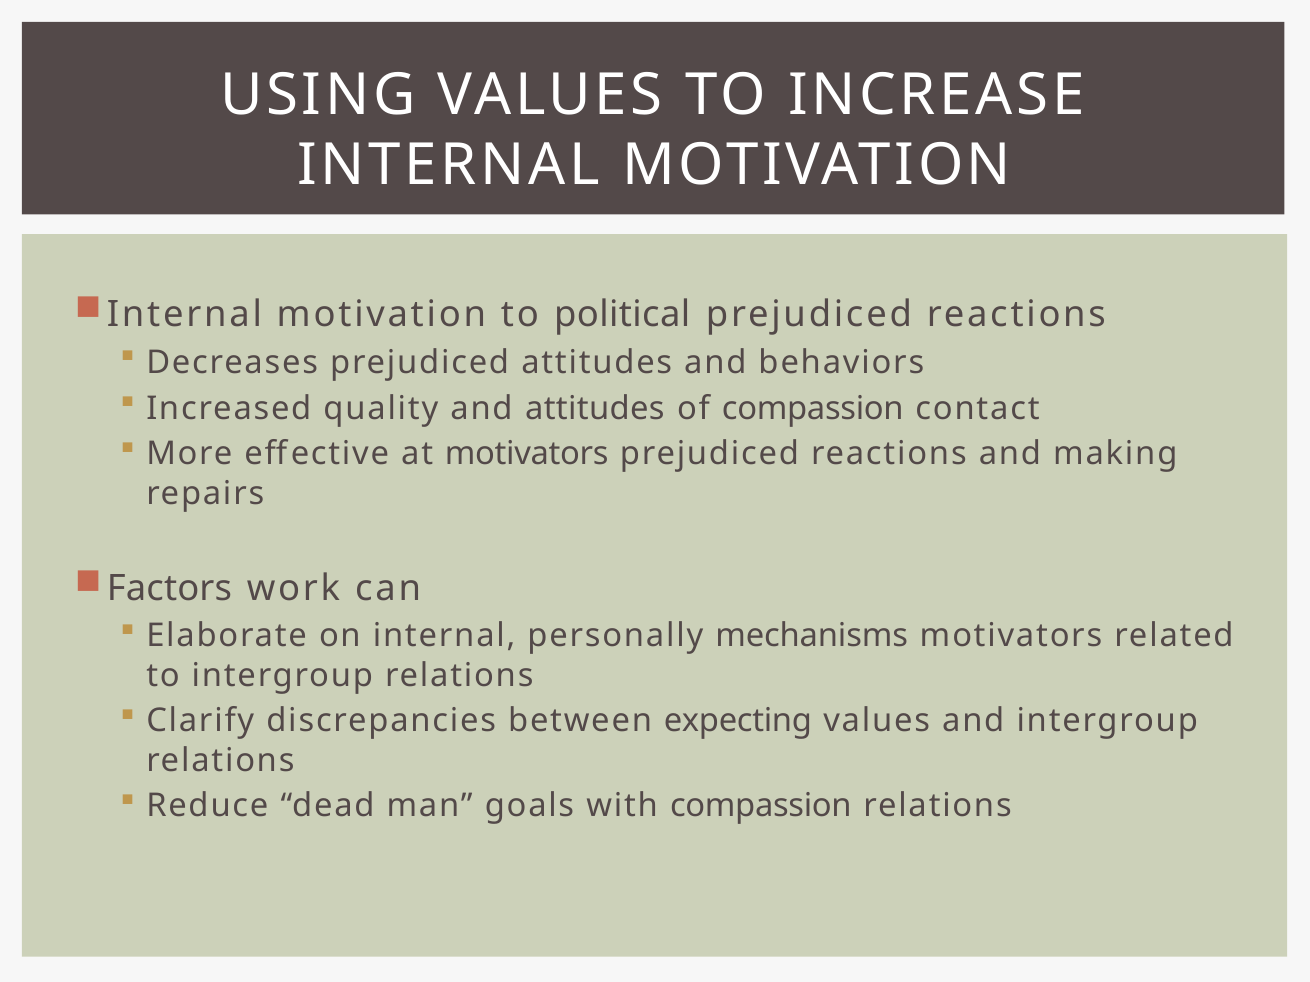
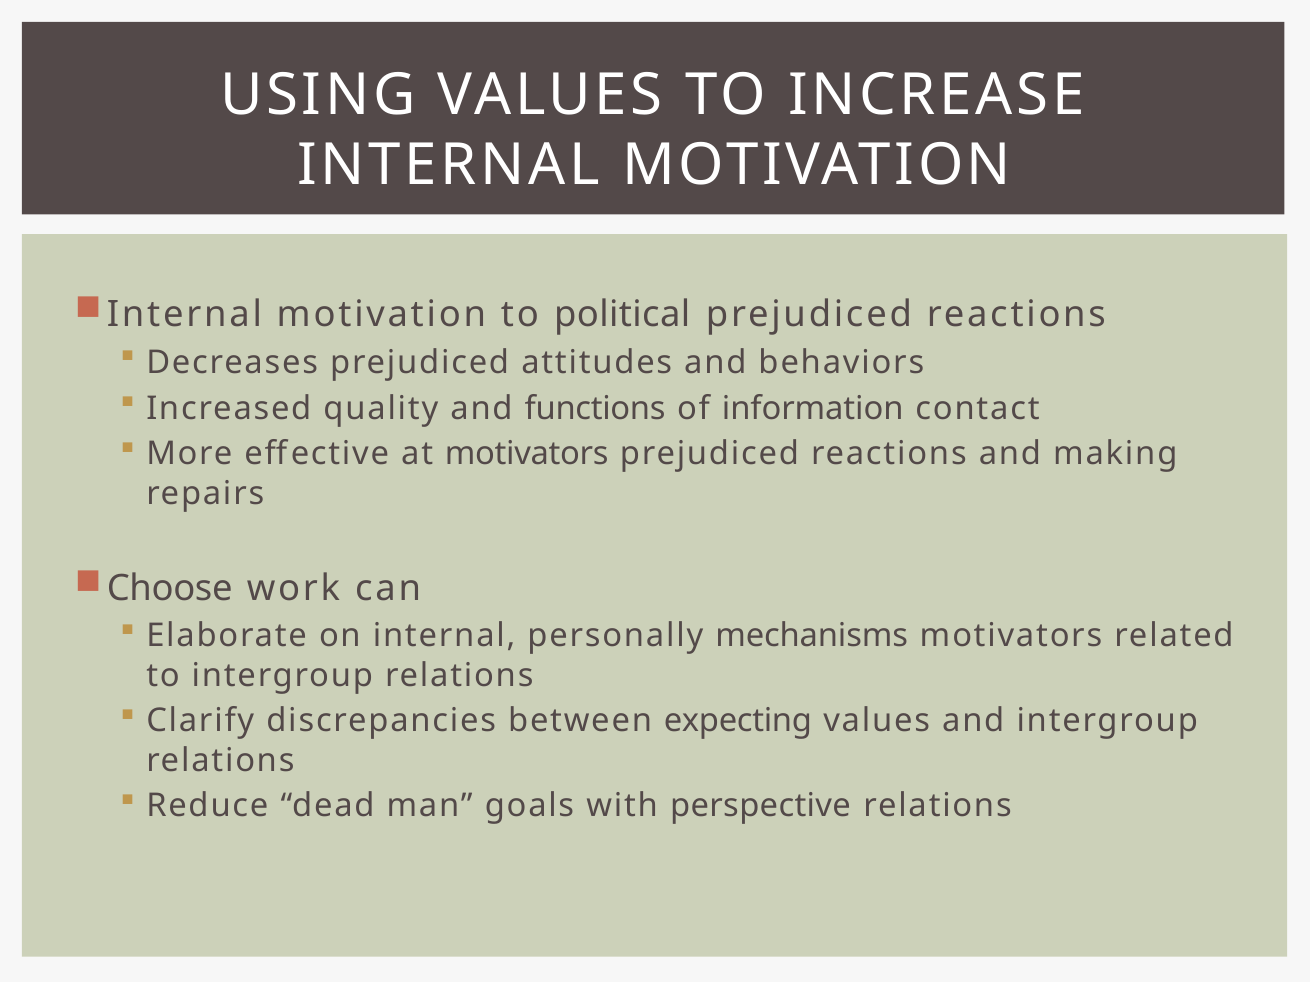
and attitudes: attitudes -> functions
of compassion: compassion -> information
Factors: Factors -> Choose
with compassion: compassion -> perspective
